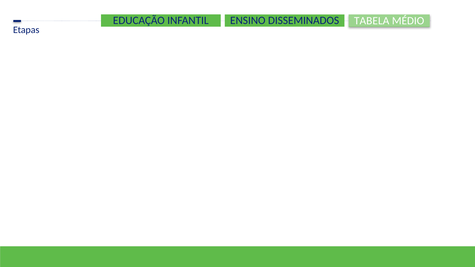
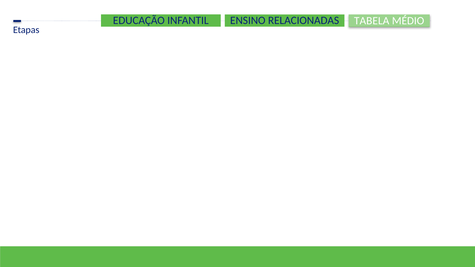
DISSEMINADOS: DISSEMINADOS -> RELACIONADAS
